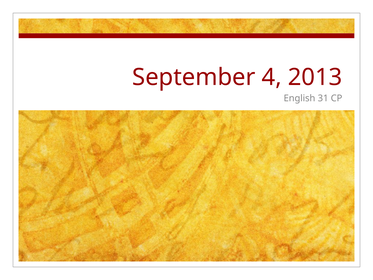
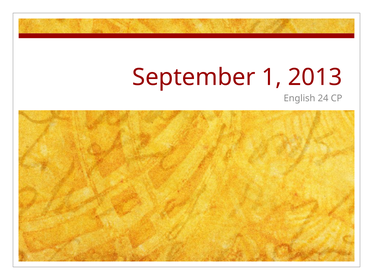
4: 4 -> 1
31: 31 -> 24
